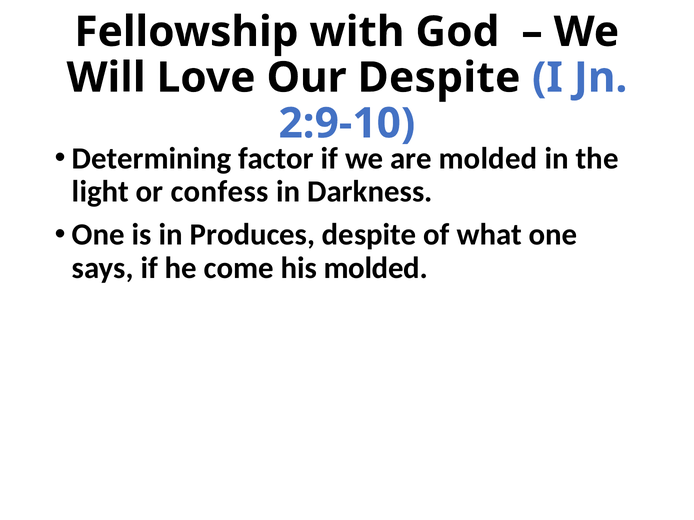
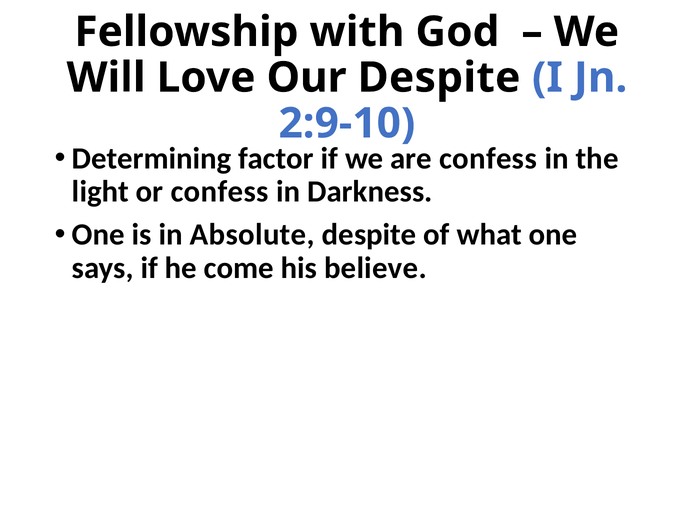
are molded: molded -> confess
Produces: Produces -> Absolute
his molded: molded -> believe
